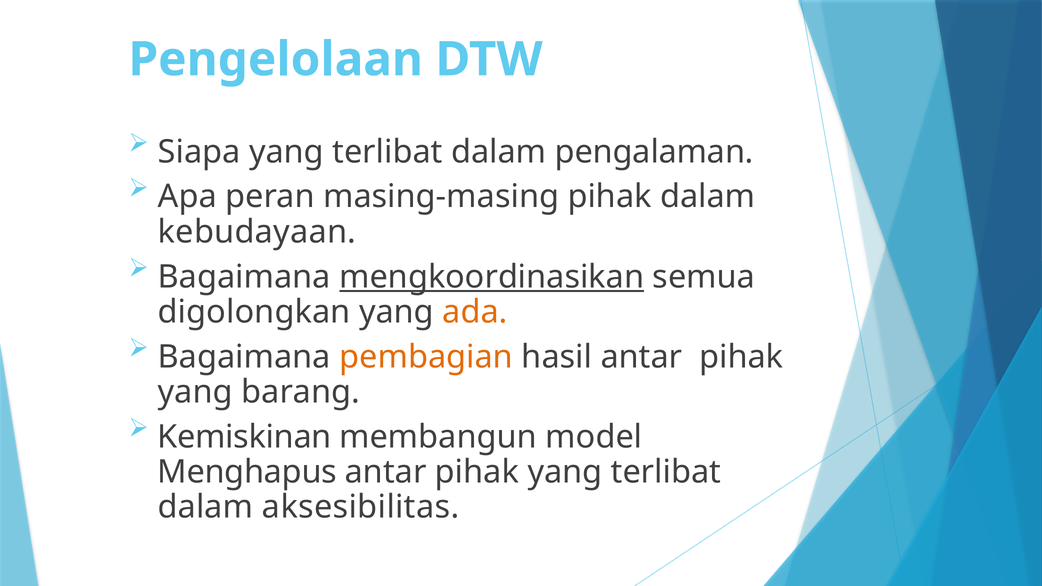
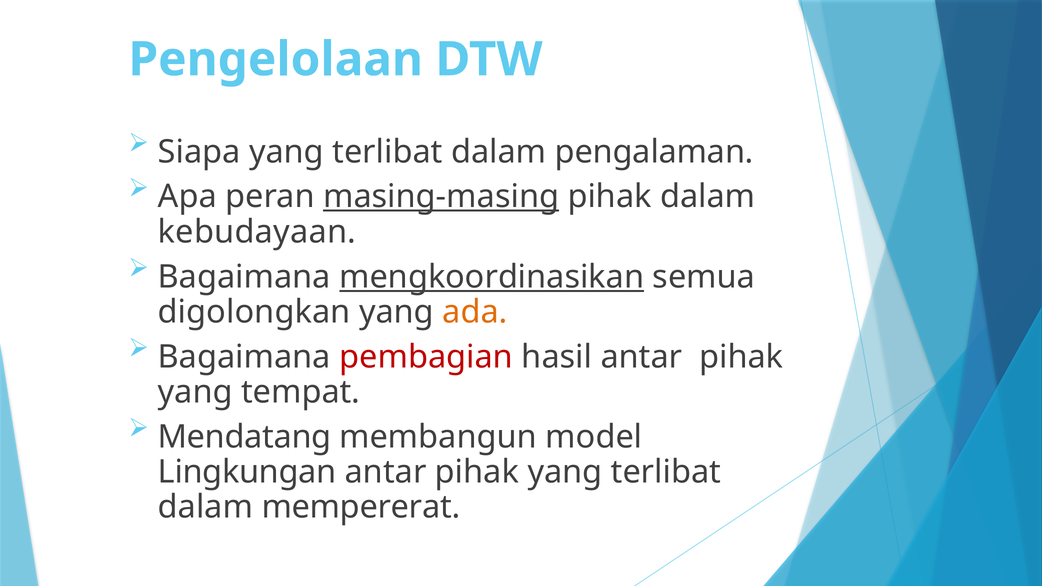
masing-masing underline: none -> present
pembagian colour: orange -> red
barang: barang -> tempat
Kemiskinan: Kemiskinan -> Mendatang
Menghapus: Menghapus -> Lingkungan
aksesibilitas: aksesibilitas -> mempererat
